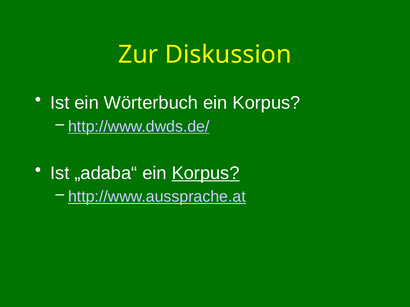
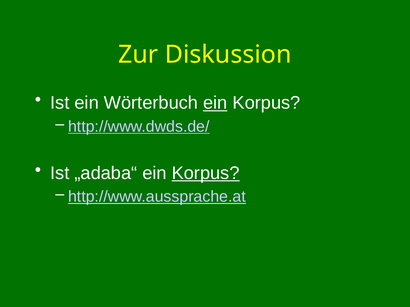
ein at (215, 103) underline: none -> present
